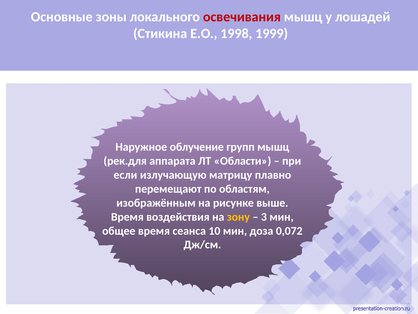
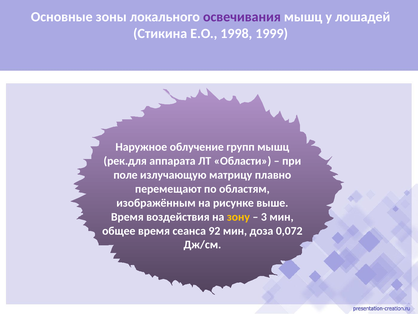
освечивания colour: red -> purple
если: если -> поле
10: 10 -> 92
